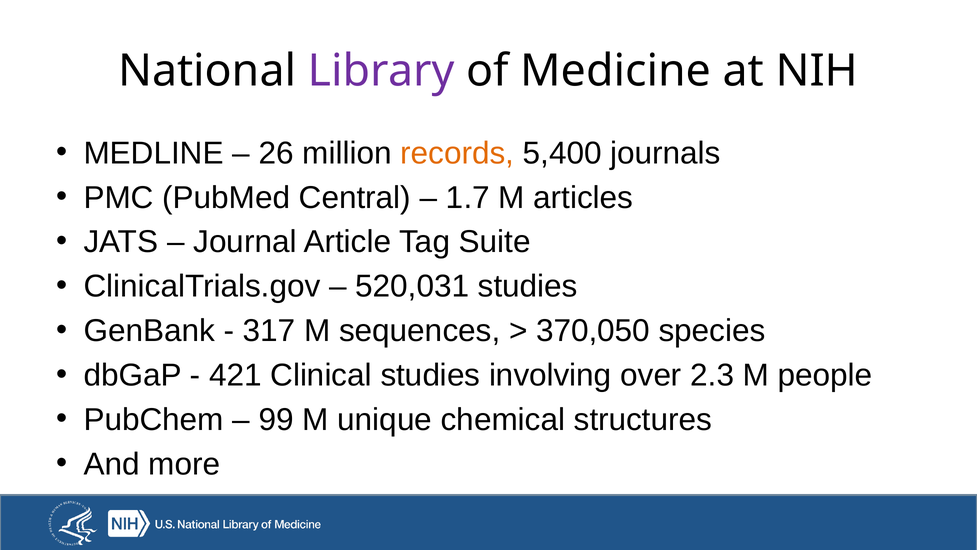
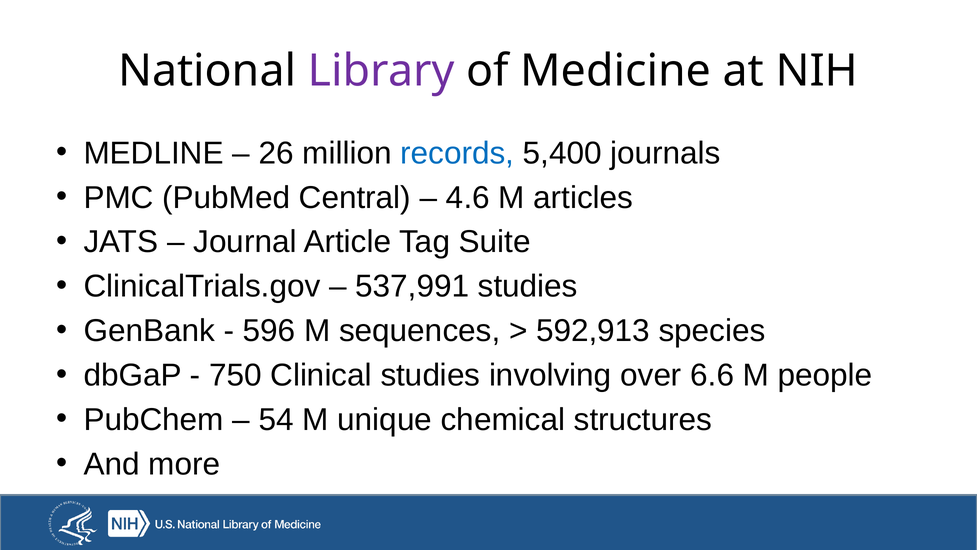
records colour: orange -> blue
1.7: 1.7 -> 4.6
520,031: 520,031 -> 537,991
317: 317 -> 596
370,050: 370,050 -> 592,913
421: 421 -> 750
2.3: 2.3 -> 6.6
99: 99 -> 54
